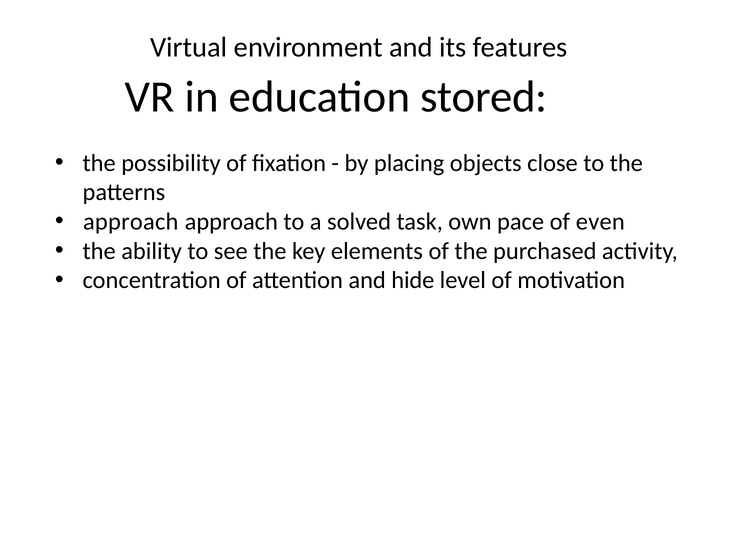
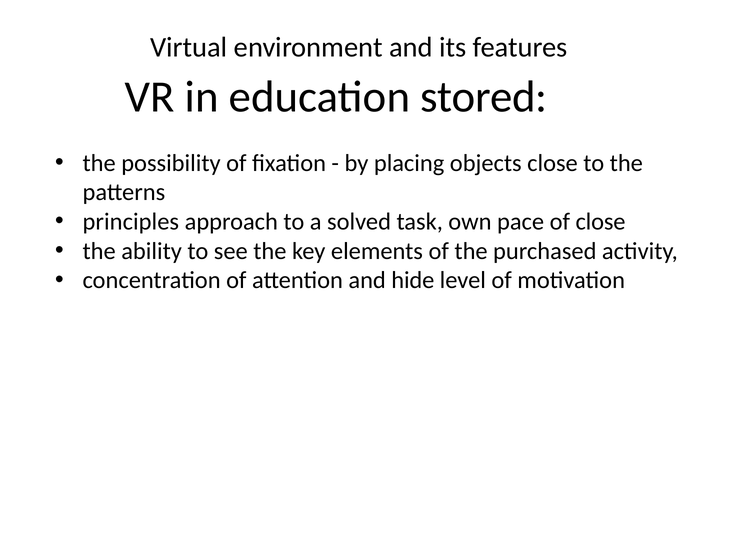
approach at (131, 222): approach -> principles
of even: even -> close
